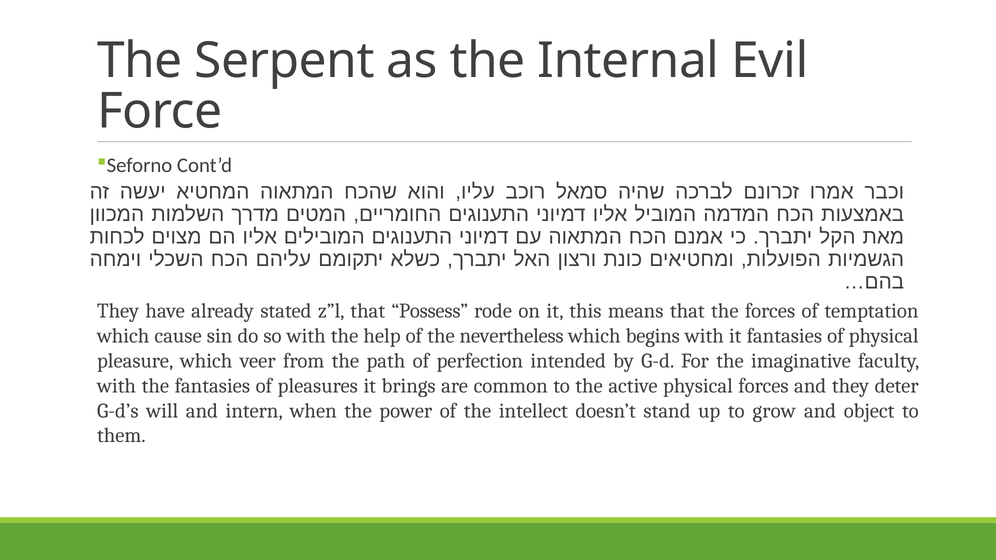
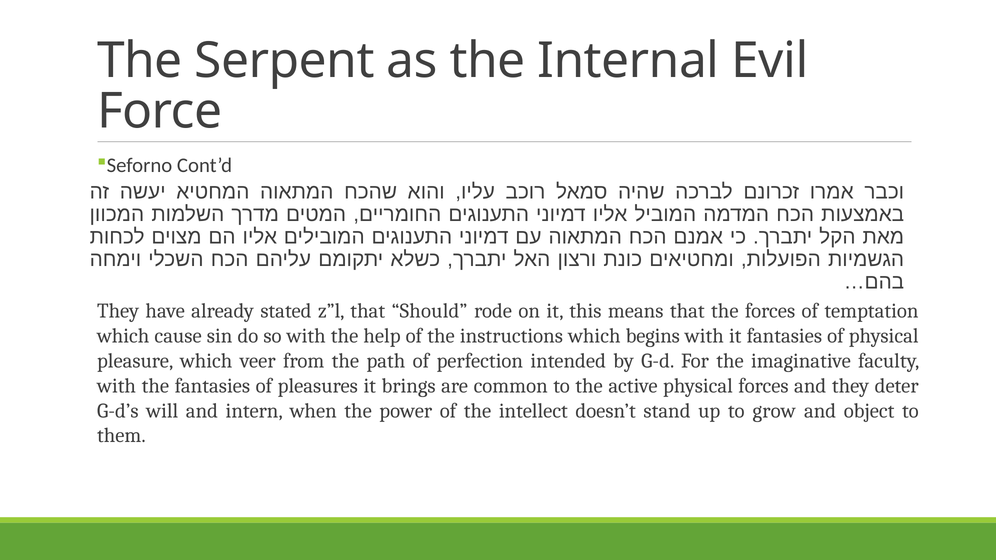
Possess: Possess -> Should
nevertheless: nevertheless -> instructions
